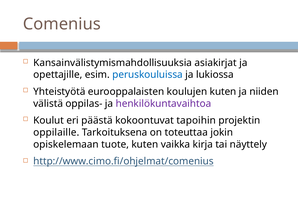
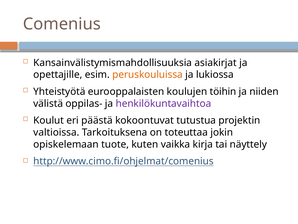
peruskouluissa colour: blue -> orange
koulujen kuten: kuten -> töihin
tapoihin: tapoihin -> tutustua
oppilaille: oppilaille -> valtioissa
